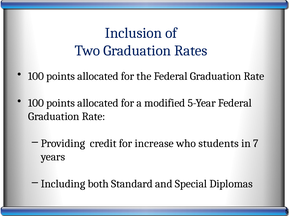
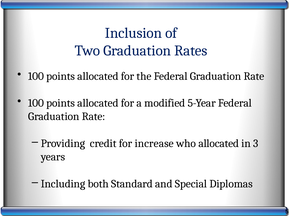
who students: students -> allocated
7: 7 -> 3
